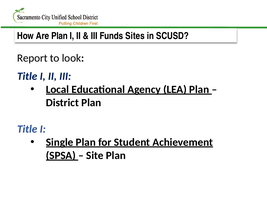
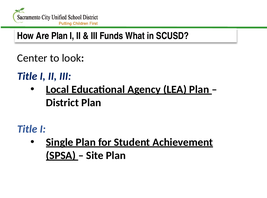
Sites: Sites -> What
Report: Report -> Center
